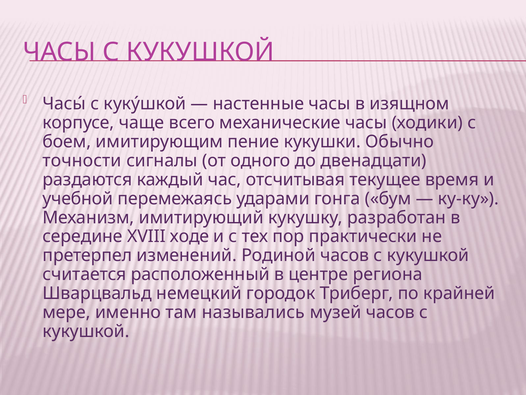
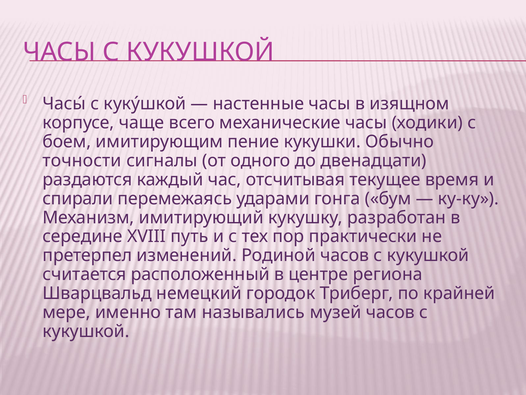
учебной: учебной -> спирали
ходе: ходе -> путь
